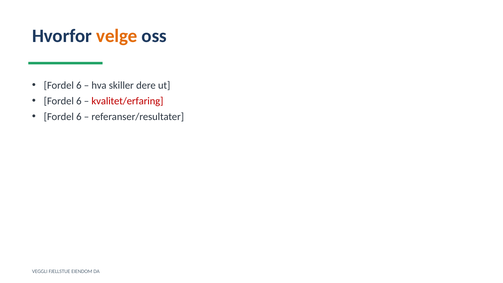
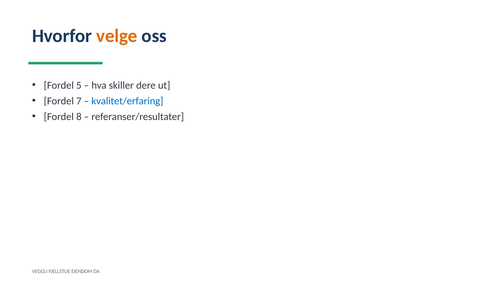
6 at (79, 85): 6 -> 5
6 at (79, 101): 6 -> 7
kvalitet/erfaring colour: red -> blue
6 at (79, 117): 6 -> 8
